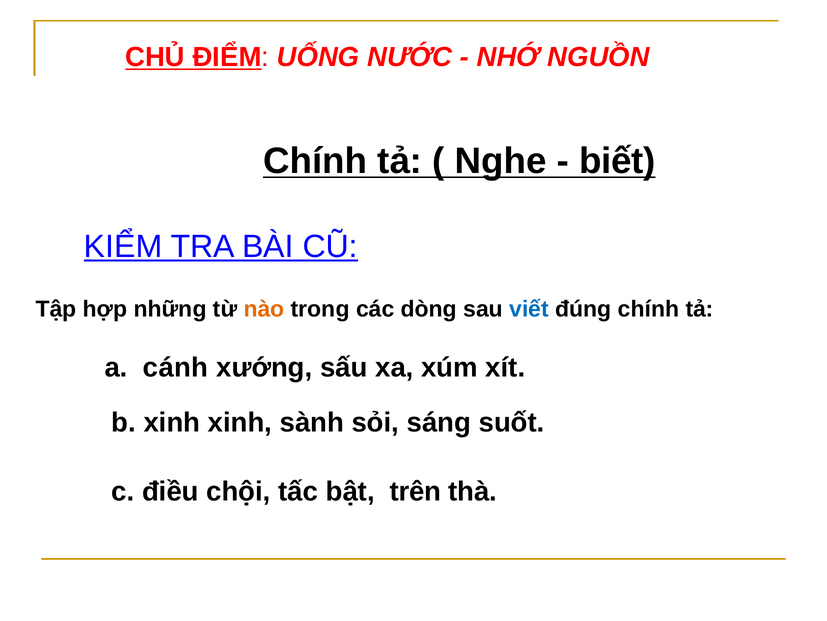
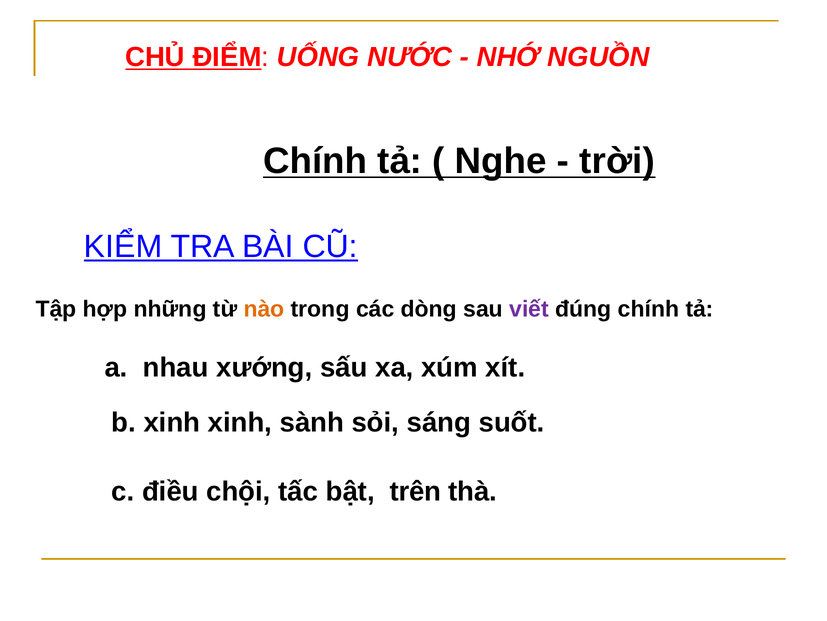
biết: biết -> trời
viết colour: blue -> purple
cánh: cánh -> nhau
